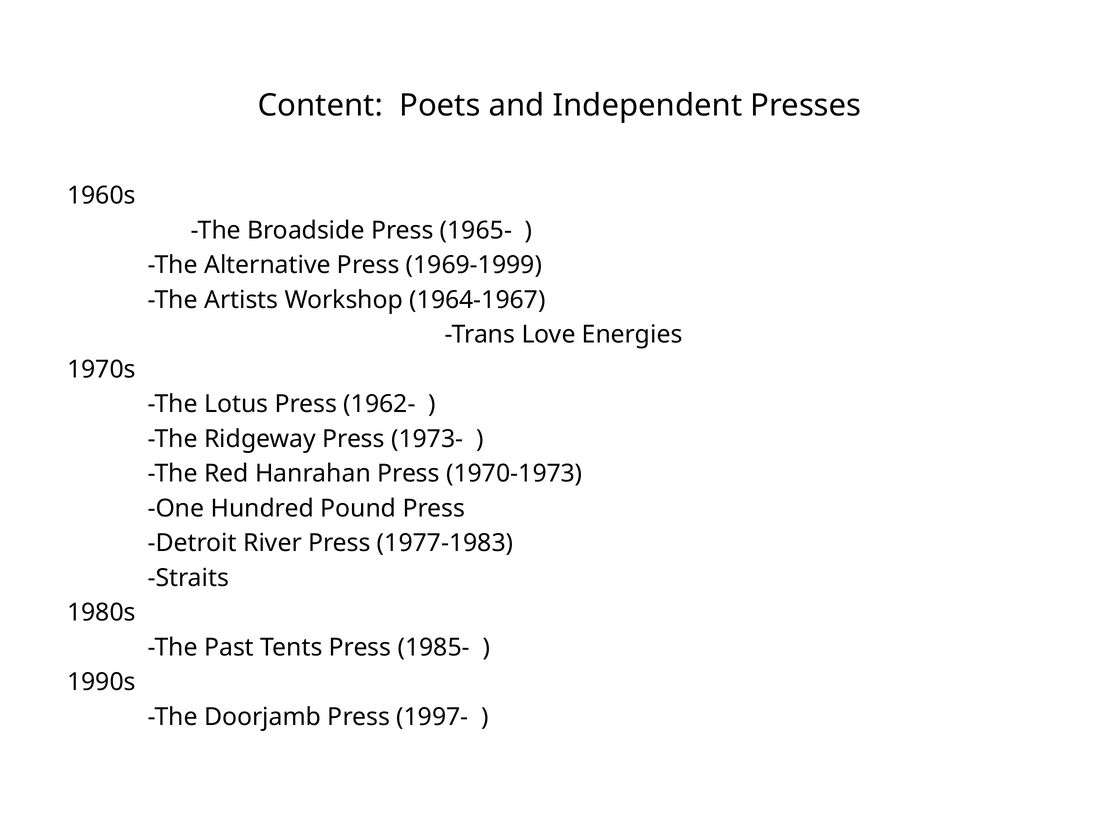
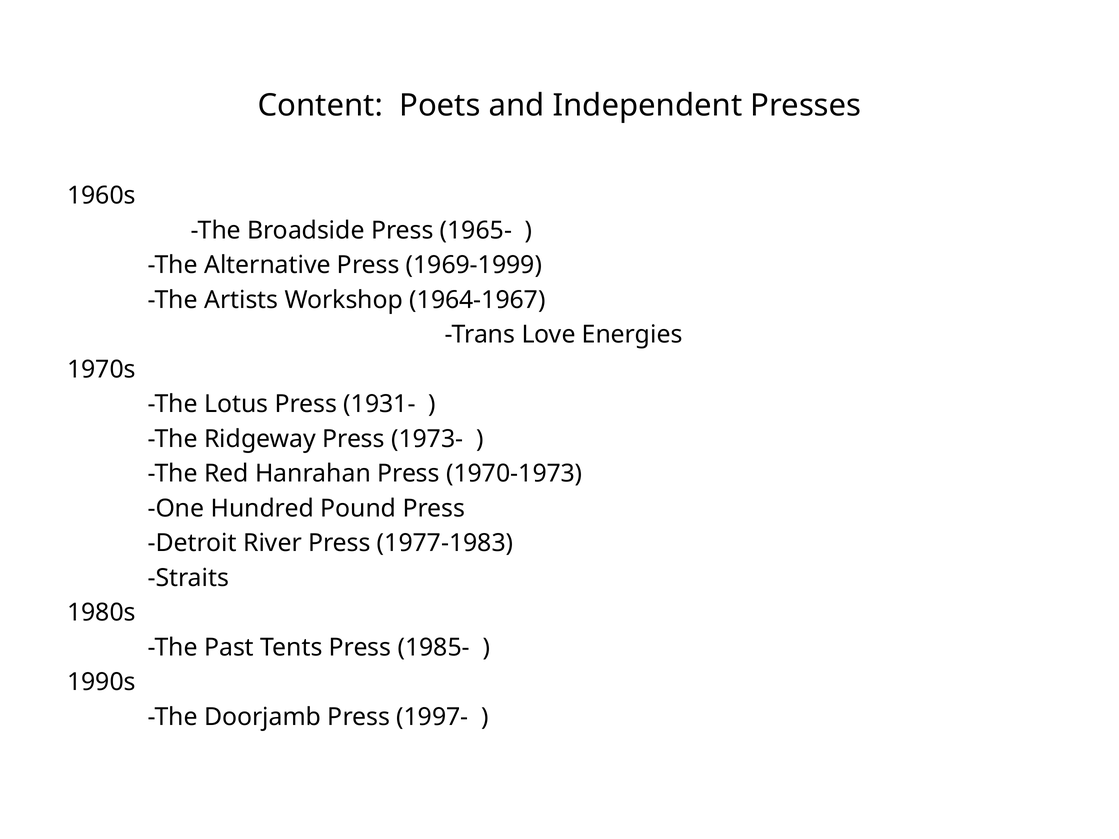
1962-: 1962- -> 1931-
